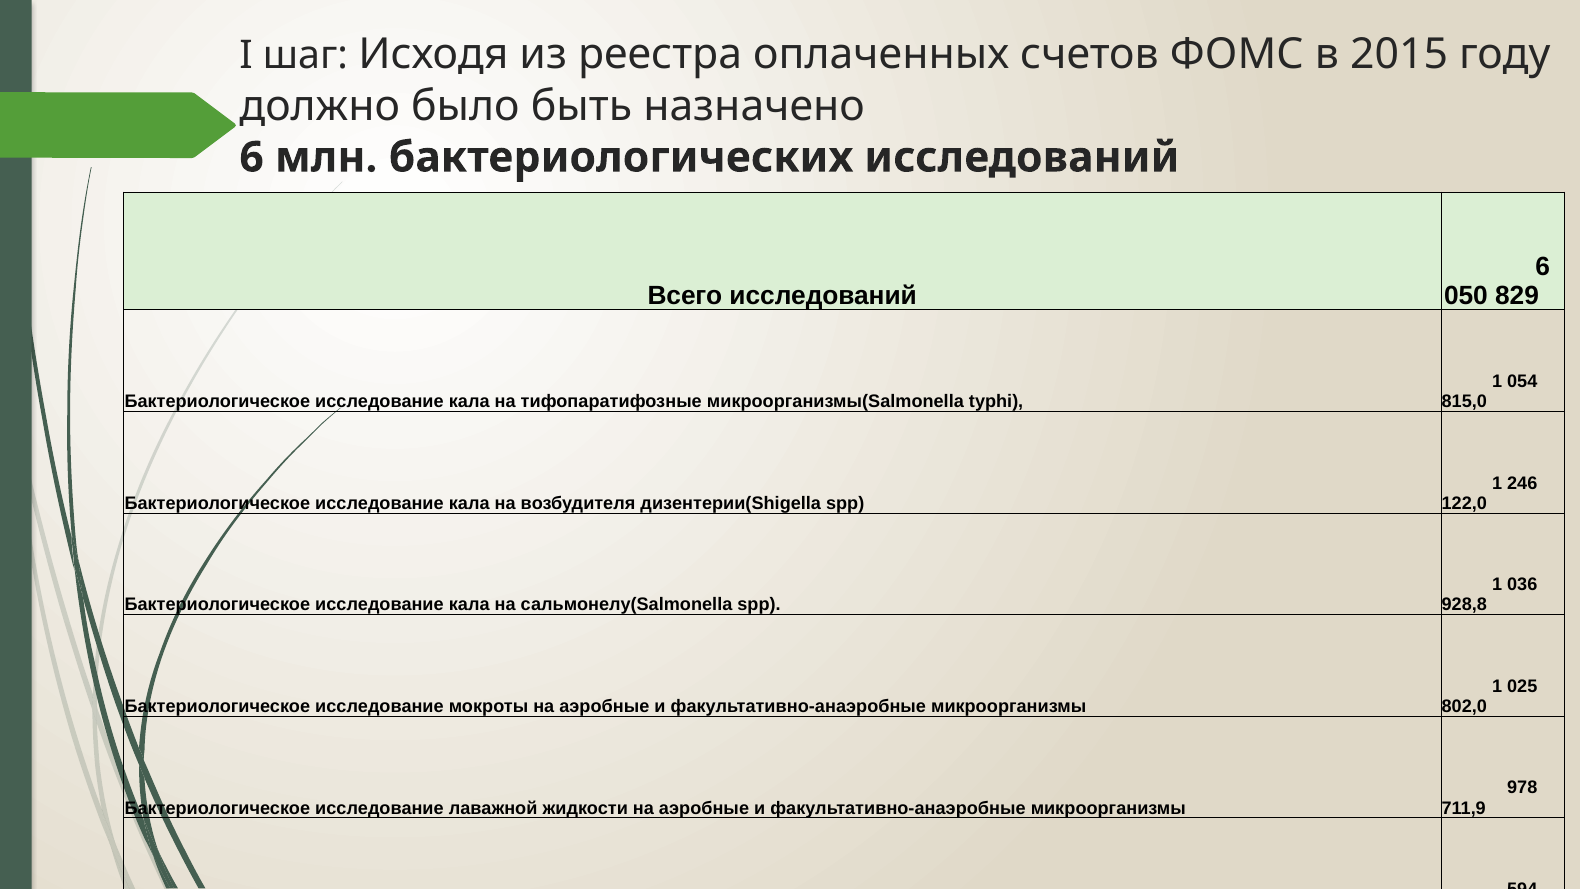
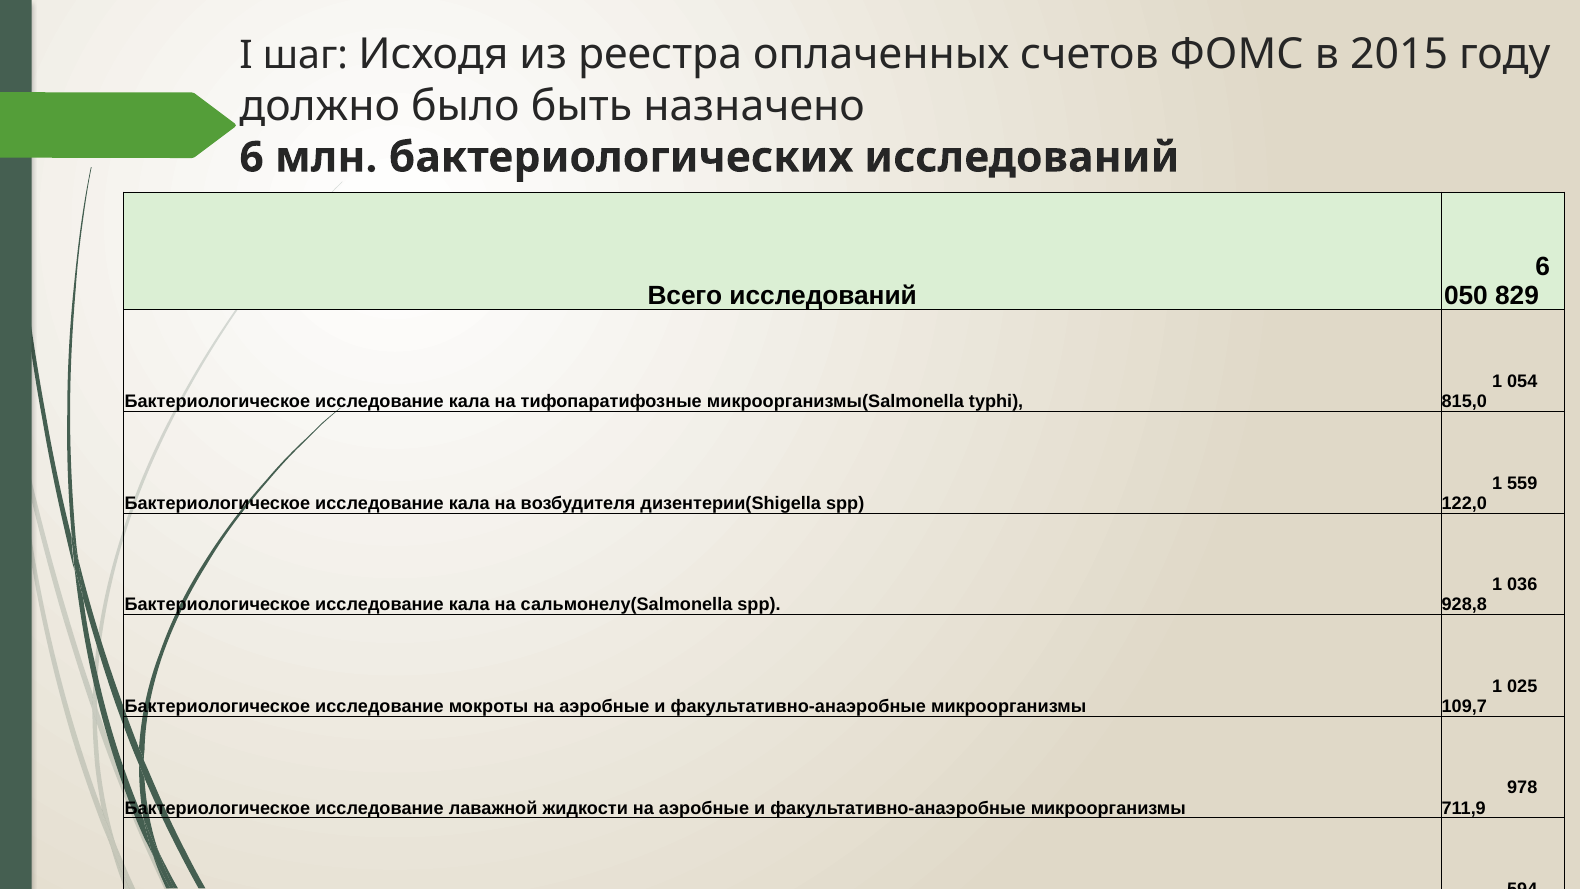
246: 246 -> 559
802,0: 802,0 -> 109,7
